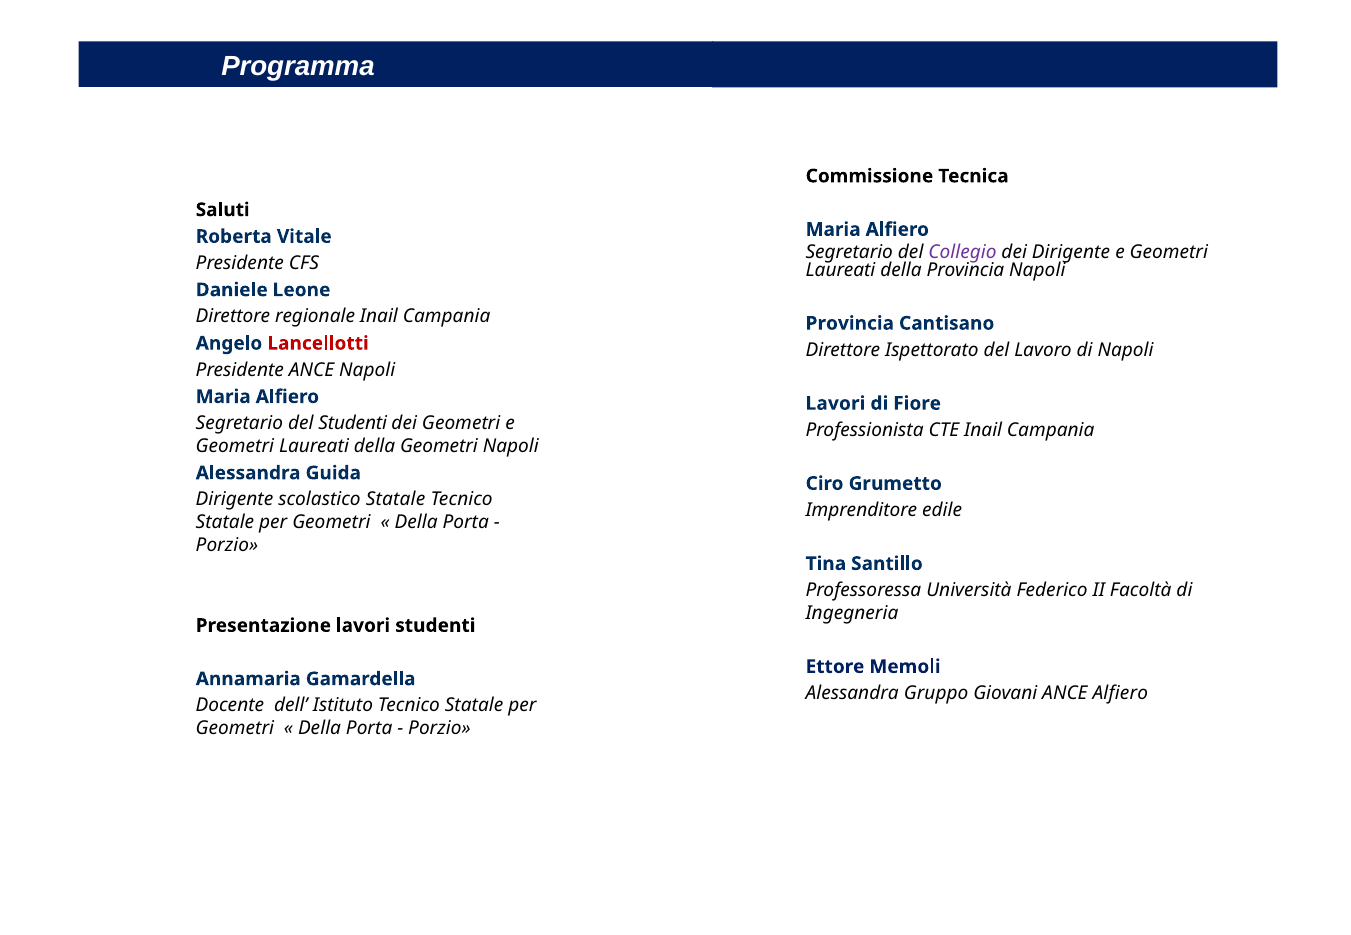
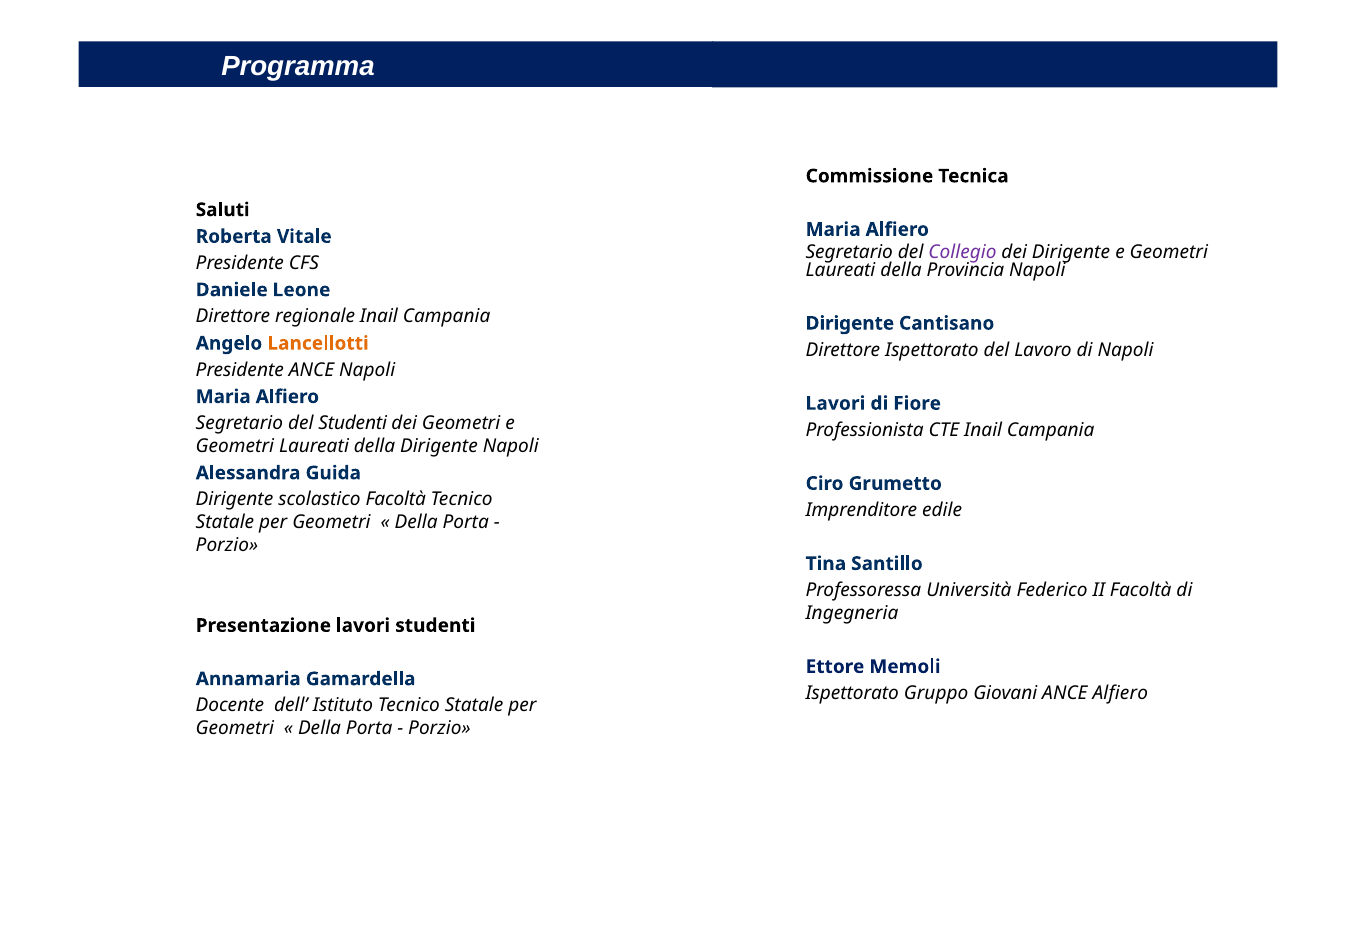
Provincia at (850, 323): Provincia -> Dirigente
Lancellotti colour: red -> orange
della Geometri: Geometri -> Dirigente
scolastico Statale: Statale -> Facoltà
Alessandra at (852, 694): Alessandra -> Ispettorato
